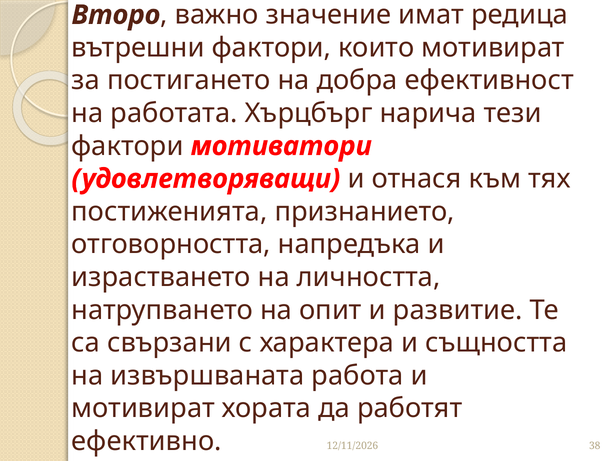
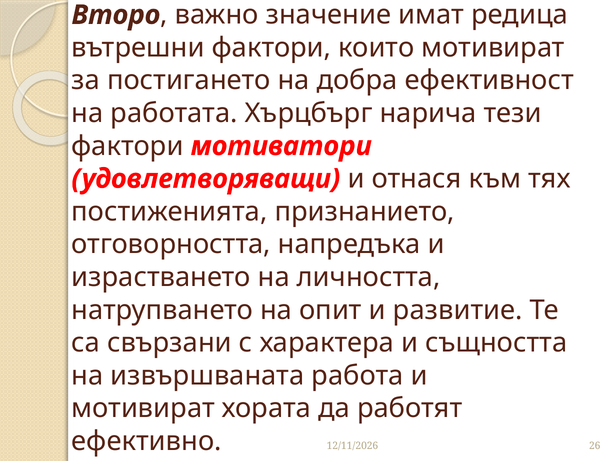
38: 38 -> 26
